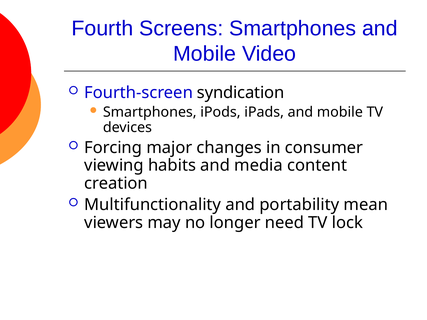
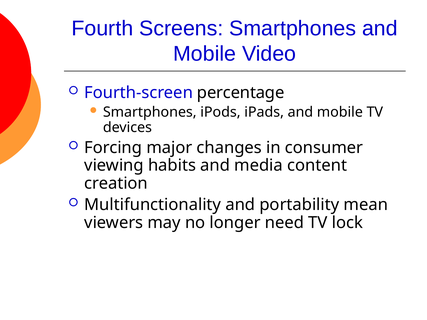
syndication: syndication -> percentage
